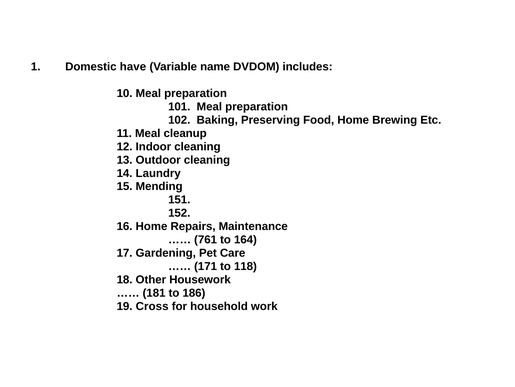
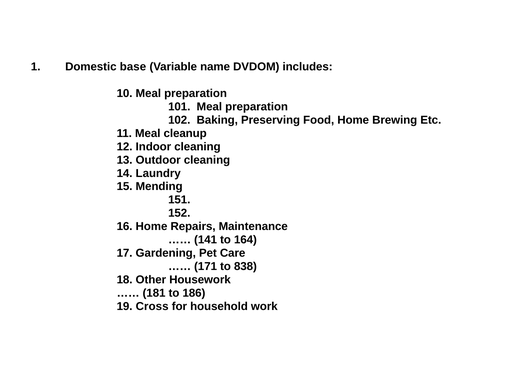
have: have -> base
761: 761 -> 141
118: 118 -> 838
